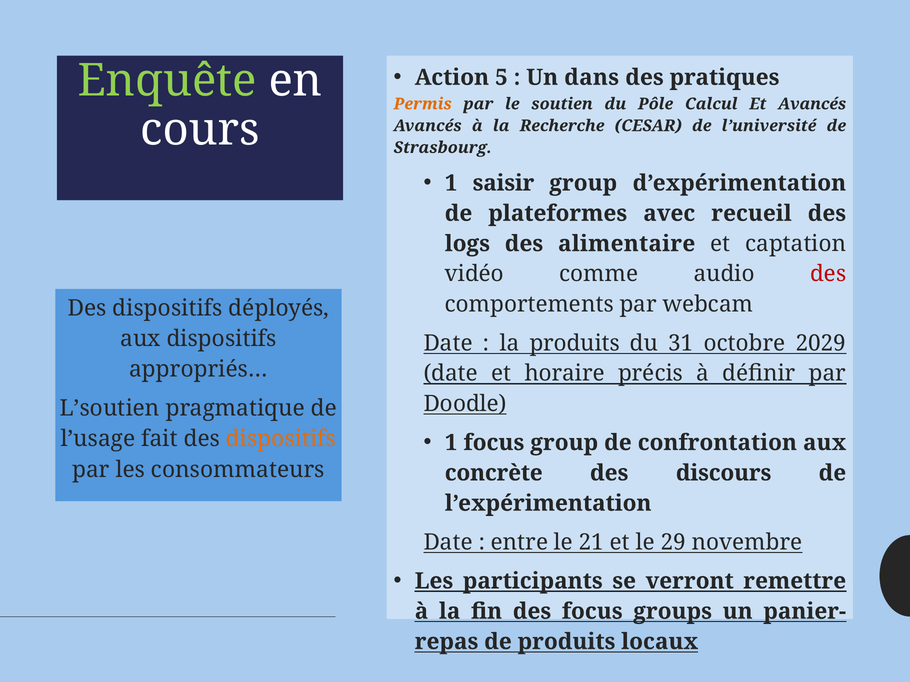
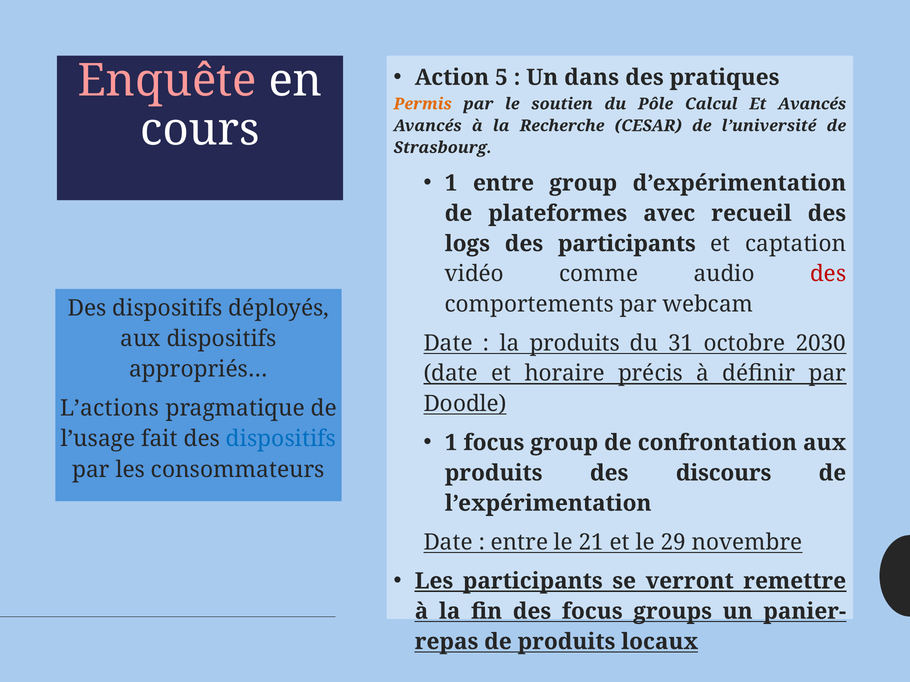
Enquête colour: light green -> pink
1 saisir: saisir -> entre
des alimentaire: alimentaire -> participants
2029: 2029 -> 2030
L’soutien: L’soutien -> L’actions
dispositifs at (281, 439) colour: orange -> blue
concrète at (494, 473): concrète -> produits
